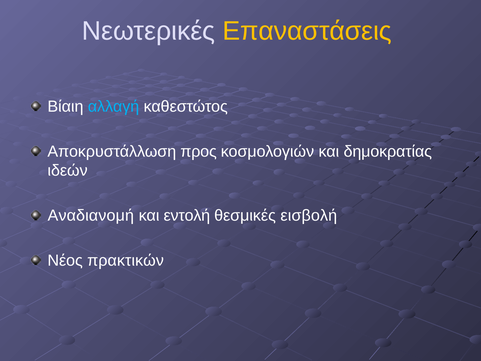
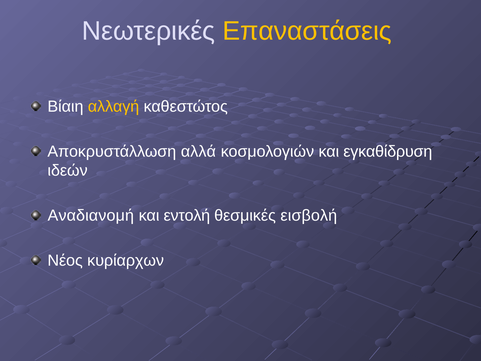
αλλαγή colour: light blue -> yellow
προς: προς -> αλλά
δημοκρατίας: δημοκρατίας -> εγκαθίδρυση
πρακτικών: πρακτικών -> κυρίαρχων
